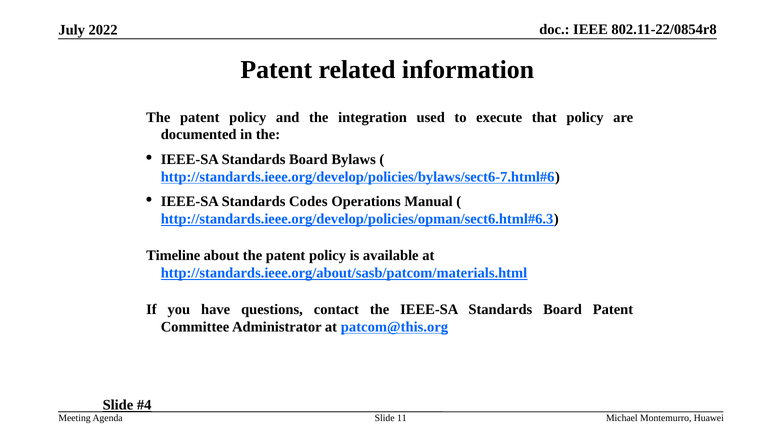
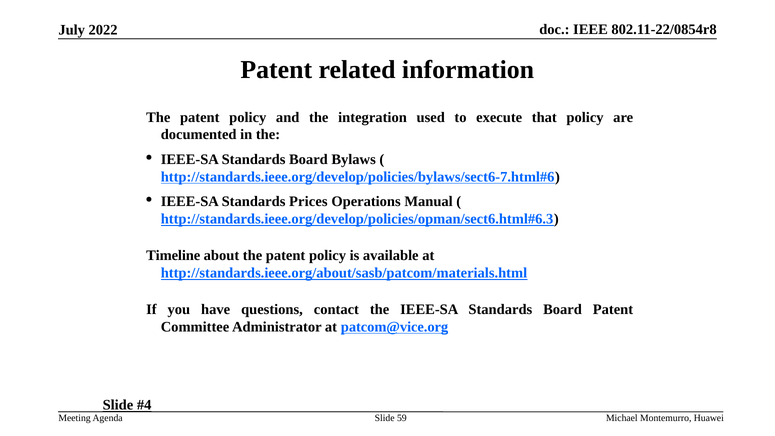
Codes: Codes -> Prices
patcom@this.org: patcom@this.org -> patcom@vice.org
11: 11 -> 59
